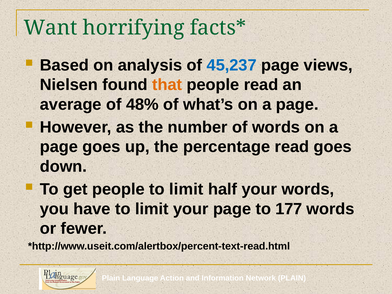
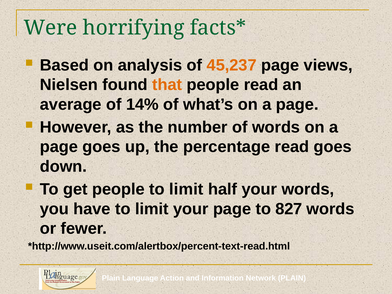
Want: Want -> Were
45,237 colour: blue -> orange
48%: 48% -> 14%
177: 177 -> 827
